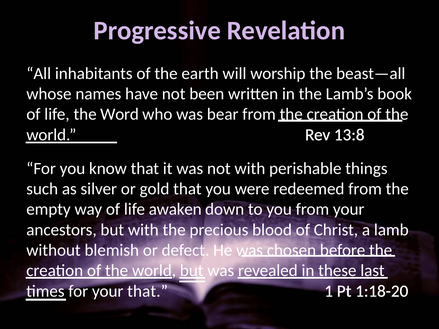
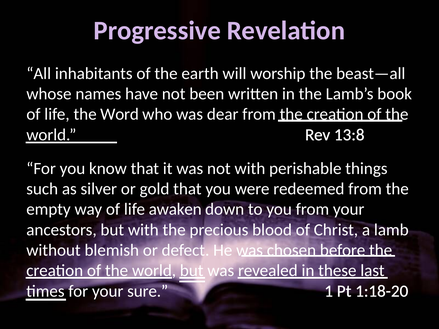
bear: bear -> dear
your that: that -> sure
